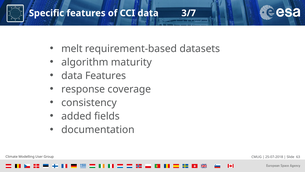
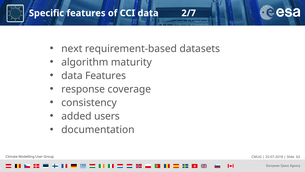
3/7: 3/7 -> 2/7
melt: melt -> next
fields: fields -> users
